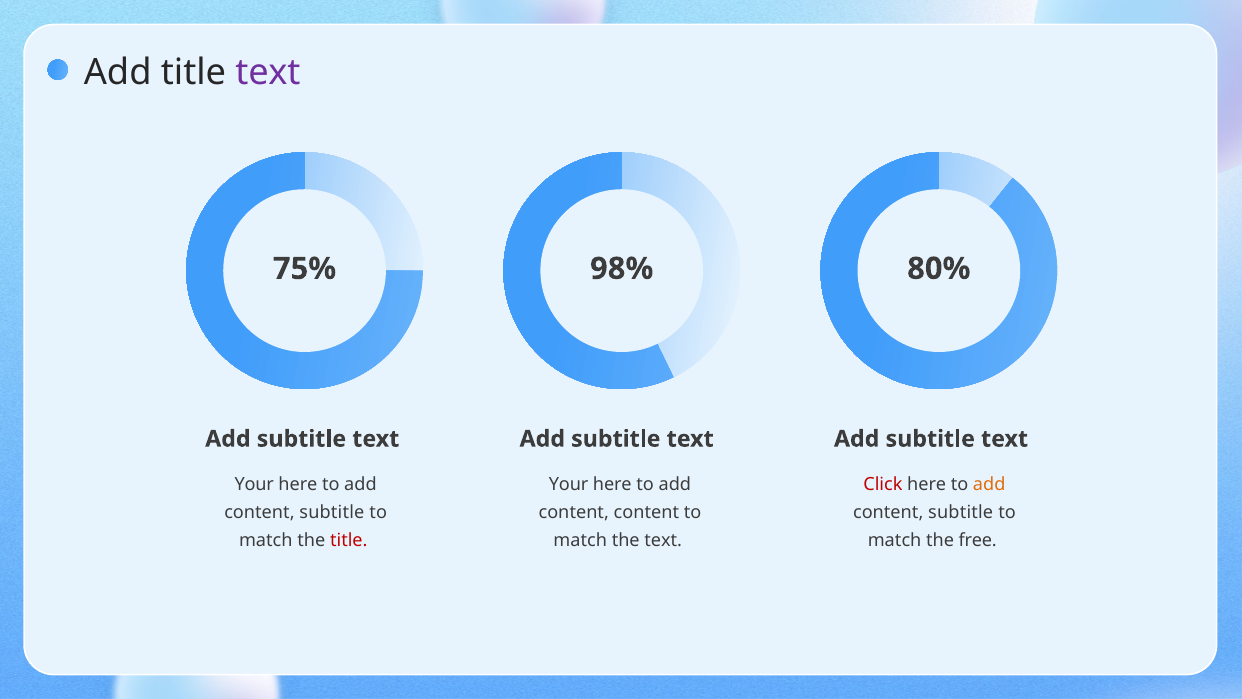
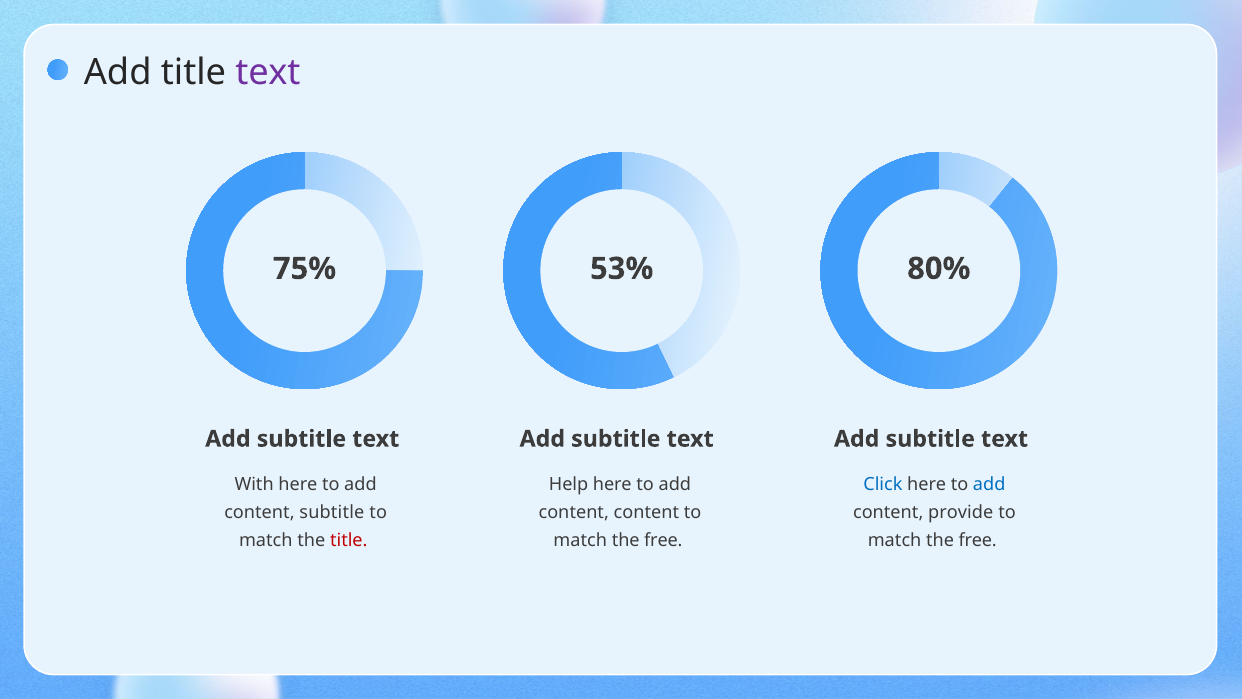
98%: 98% -> 53%
Your at (254, 484): Your -> With
Your at (569, 484): Your -> Help
Click colour: red -> blue
add at (989, 484) colour: orange -> blue
subtitle at (961, 512): subtitle -> provide
text at (663, 540): text -> free
